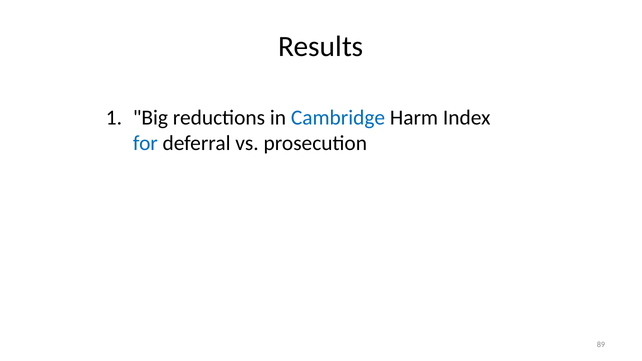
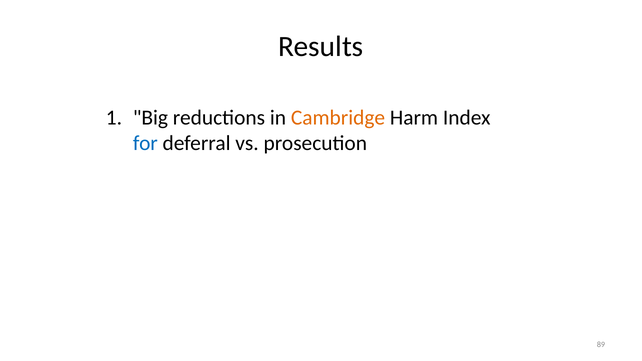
Cambridge colour: blue -> orange
